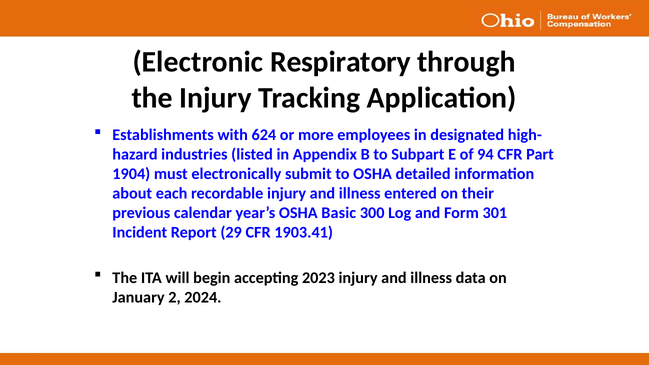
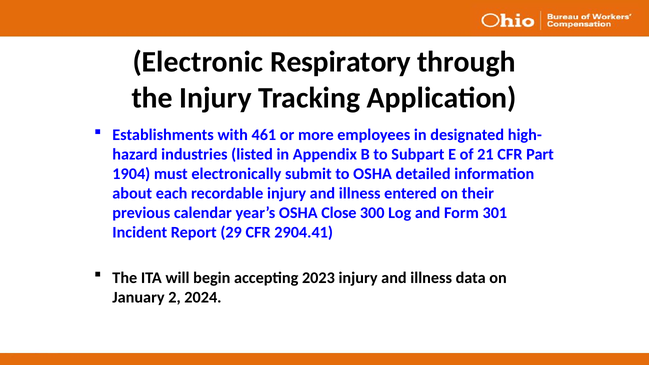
624: 624 -> 461
94: 94 -> 21
Basic: Basic -> Close
1903.41: 1903.41 -> 2904.41
